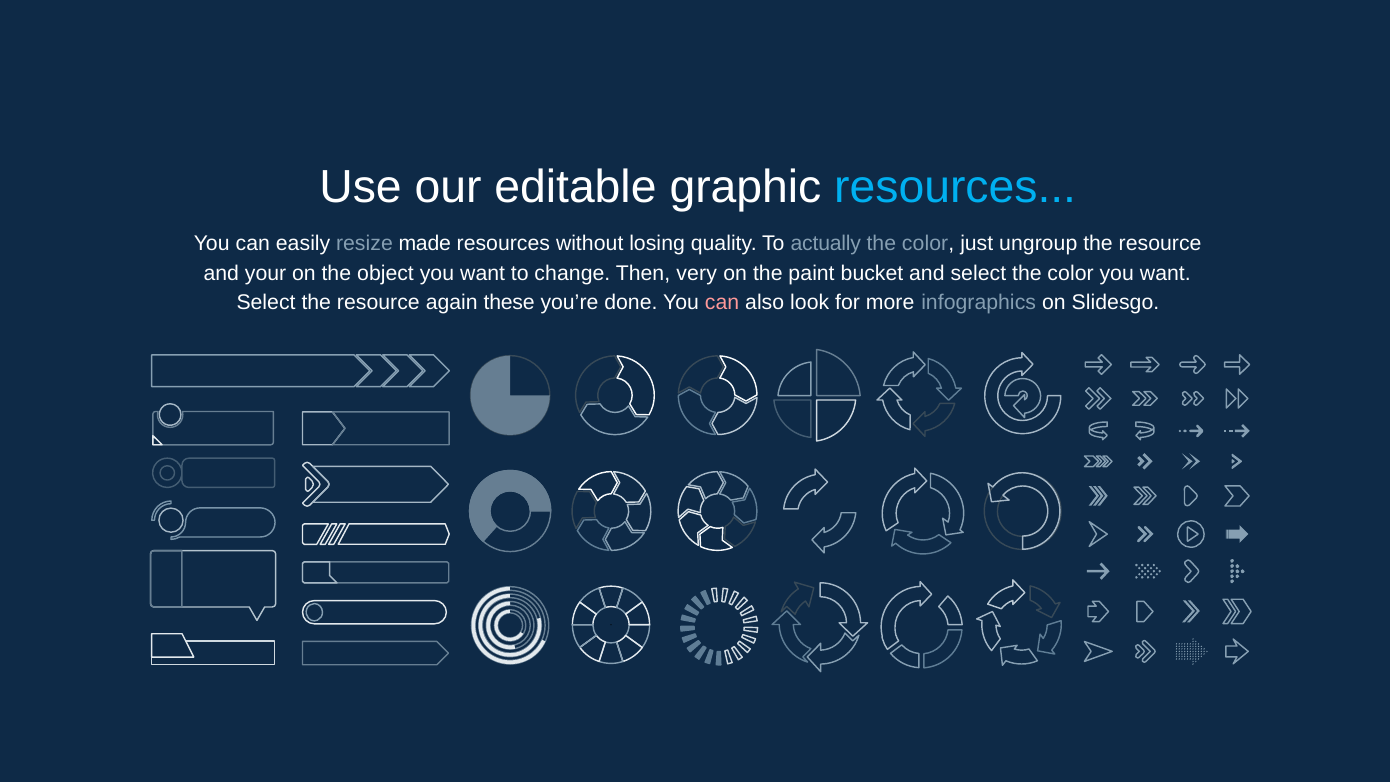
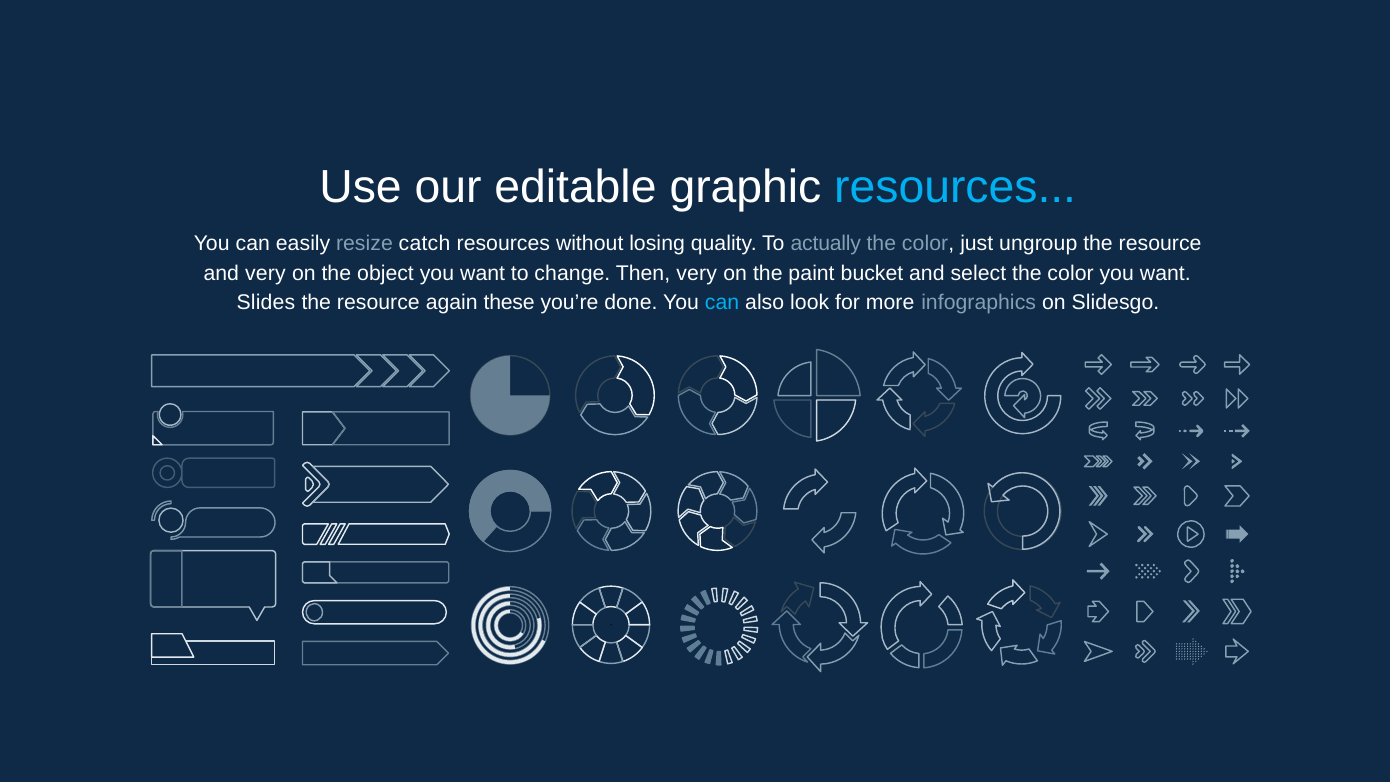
made: made -> catch
and your: your -> very
Select at (266, 302): Select -> Slides
can at (722, 302) colour: pink -> light blue
